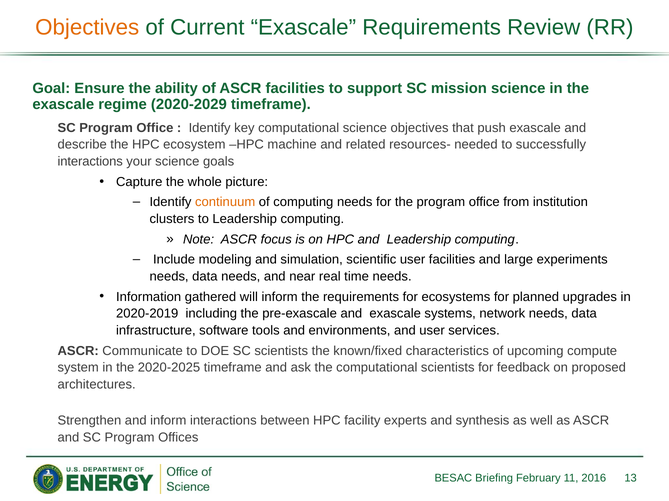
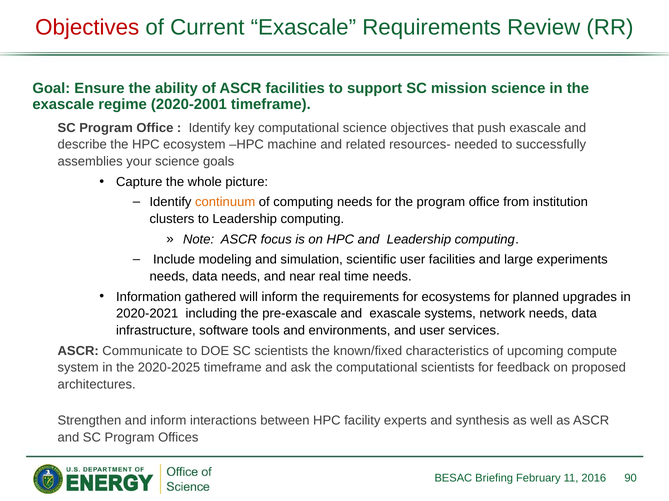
Objectives at (87, 27) colour: orange -> red
2020-2029: 2020-2029 -> 2020-2001
interactions at (90, 162): interactions -> assemblies
2020-2019: 2020-2019 -> 2020-2021
13: 13 -> 90
